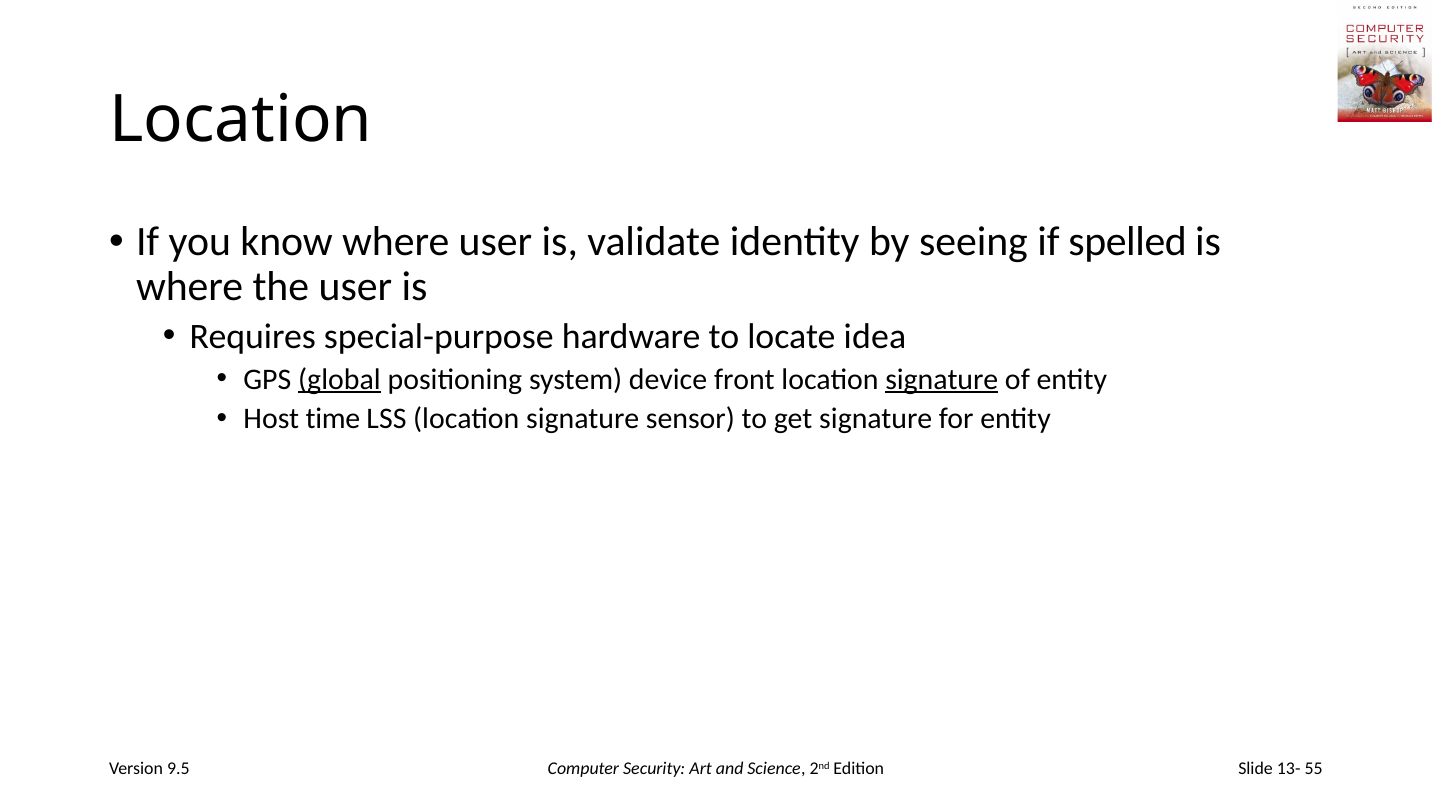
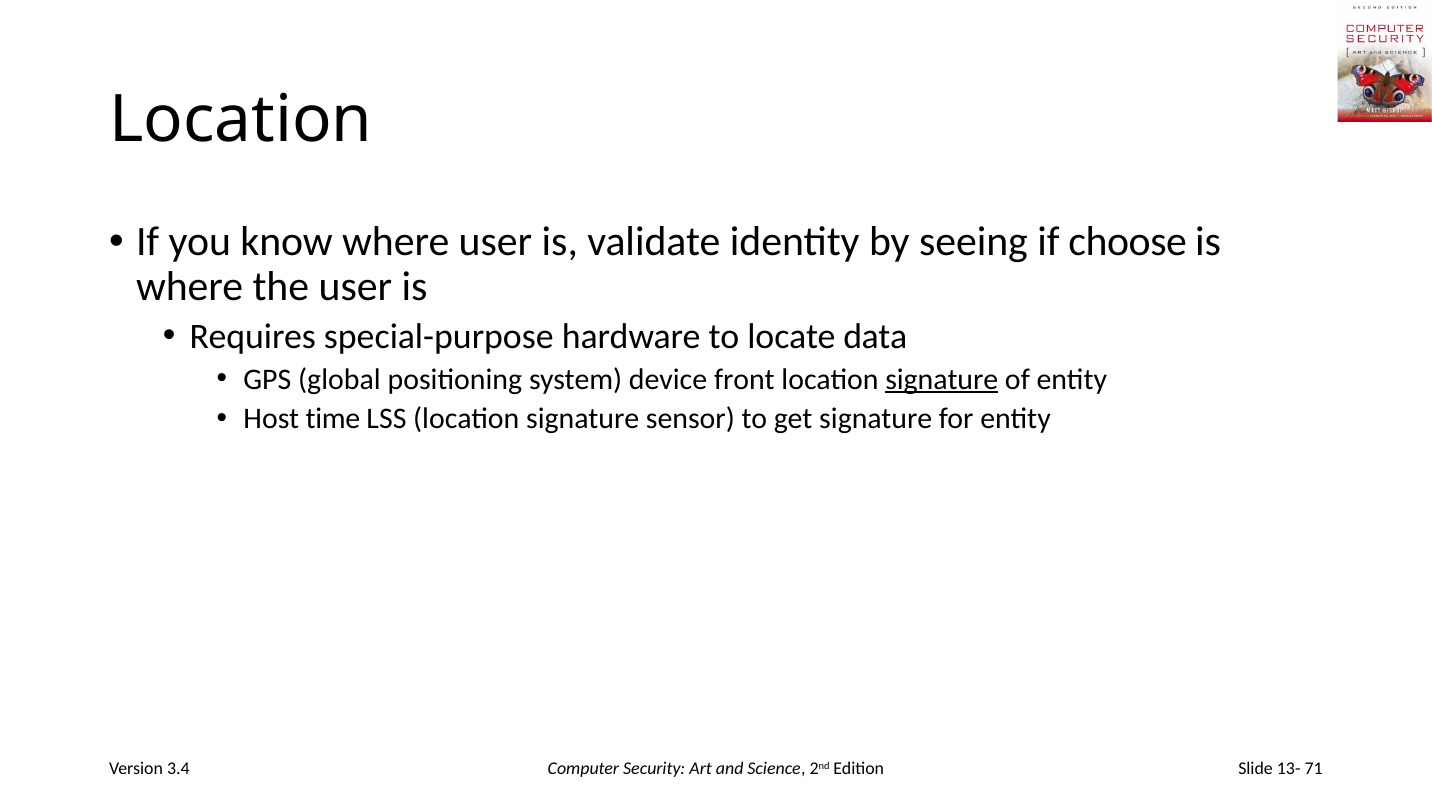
spelled: spelled -> choose
idea: idea -> data
global underline: present -> none
9.5: 9.5 -> 3.4
55: 55 -> 71
